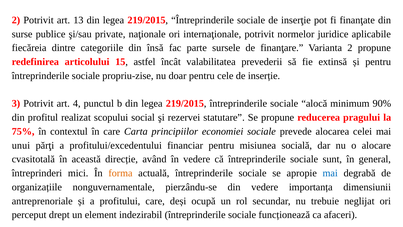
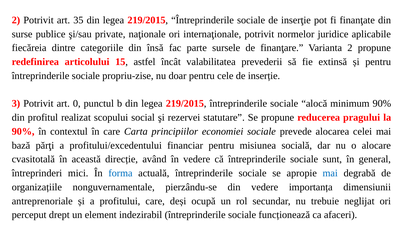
13: 13 -> 35
4: 4 -> 0
75% at (23, 131): 75% -> 90%
unui: unui -> bază
forma colour: orange -> blue
